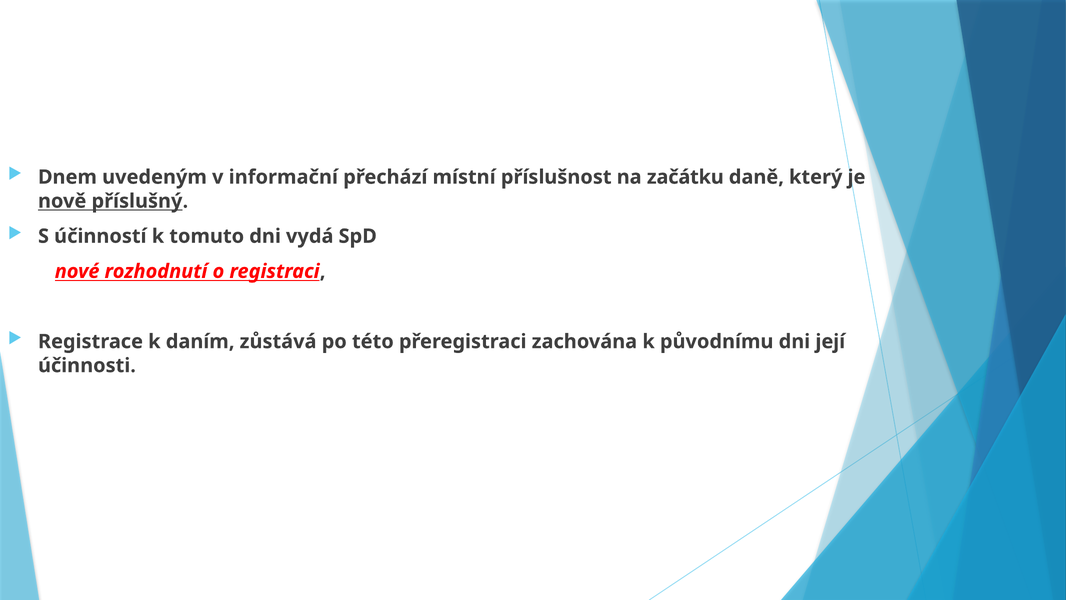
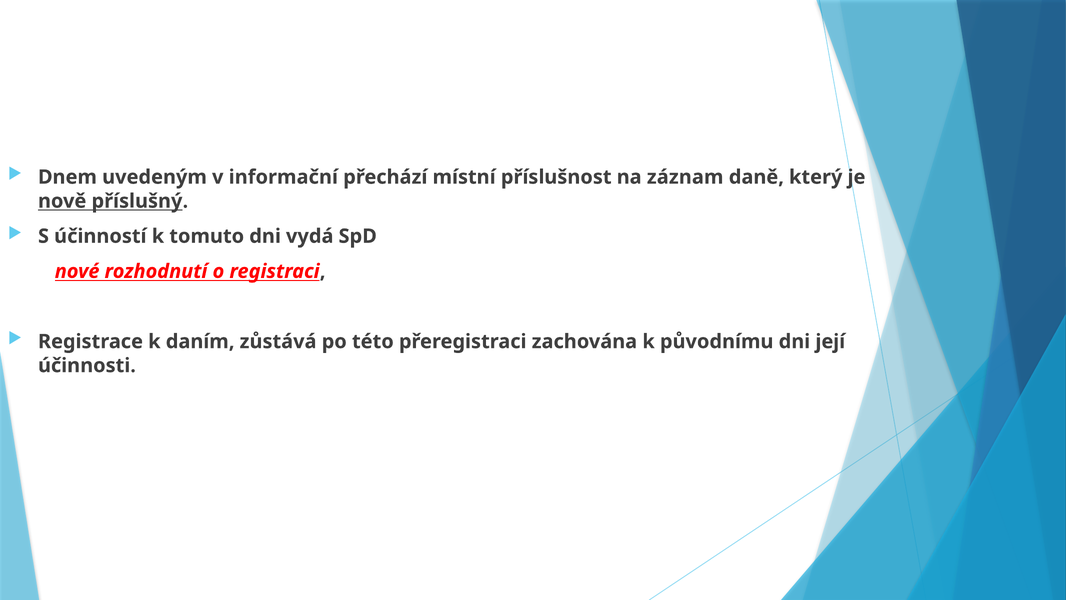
začátku: začátku -> záznam
